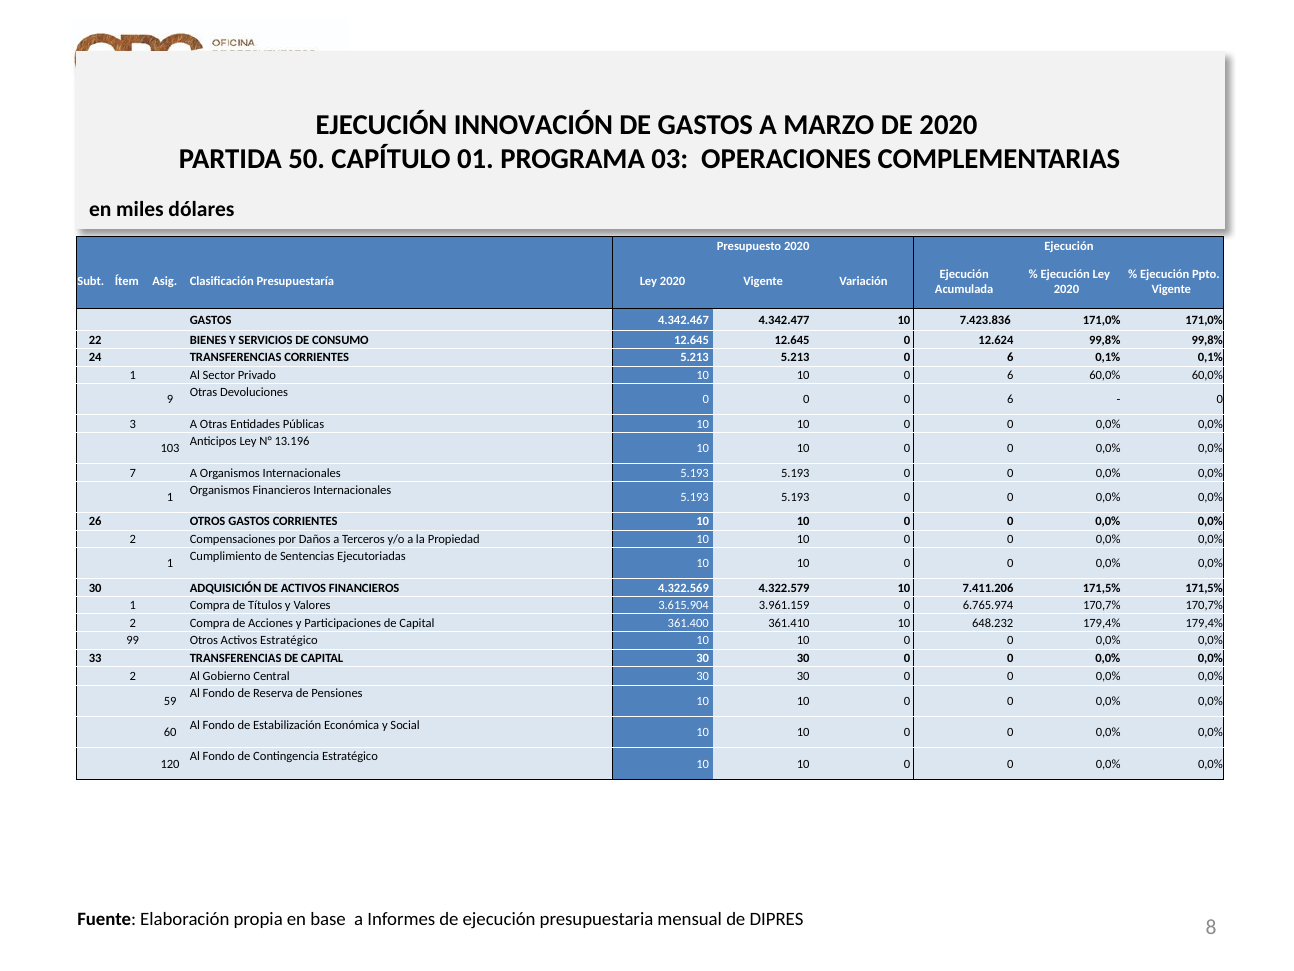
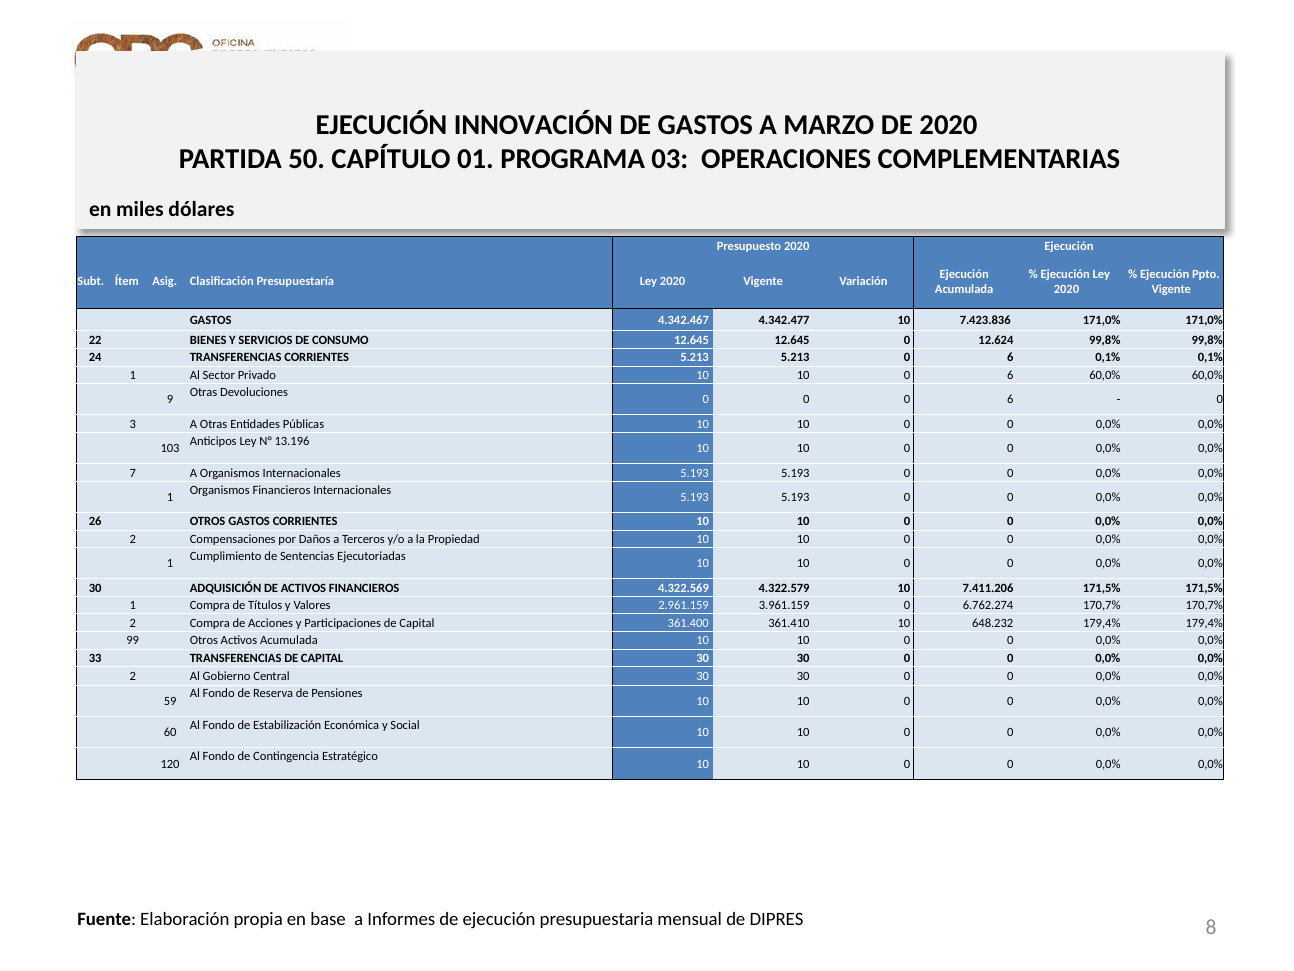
3.615.904: 3.615.904 -> 2.961.159
6.765.974: 6.765.974 -> 6.762.274
Activos Estratégico: Estratégico -> Acumulada
